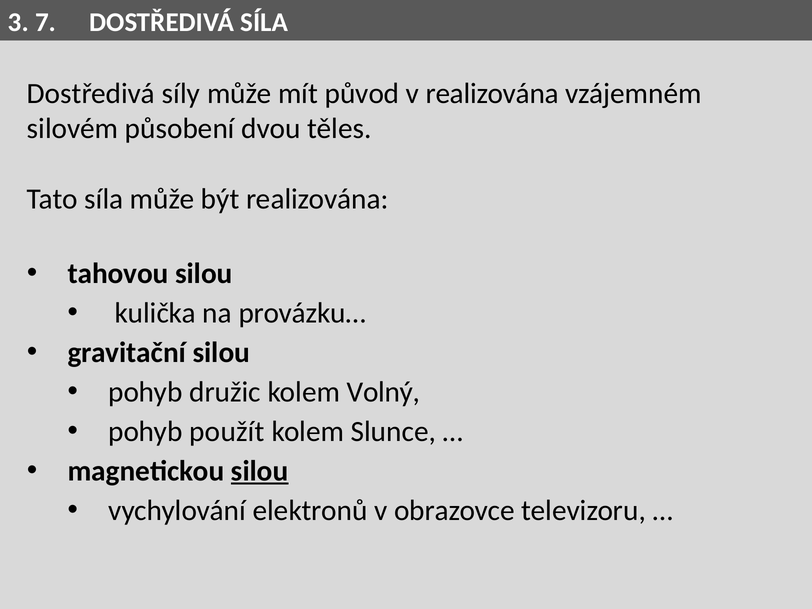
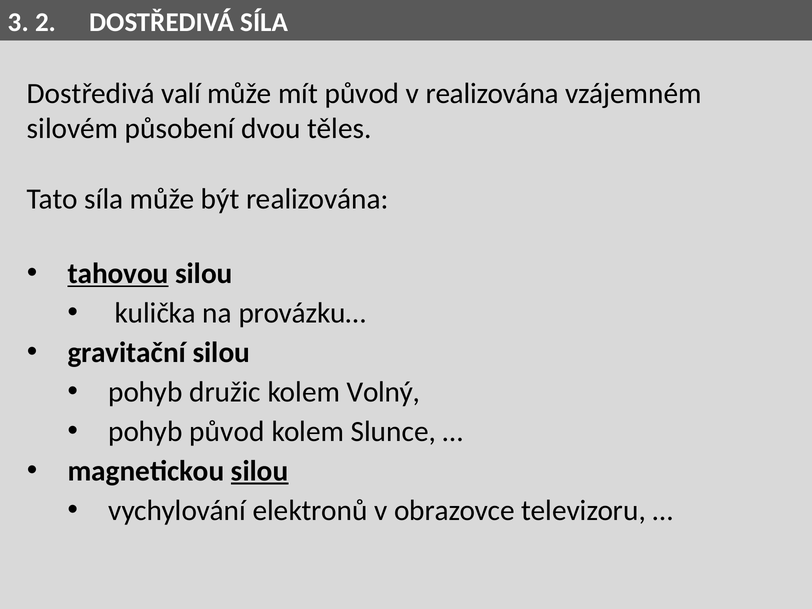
7: 7 -> 2
síly: síly -> valí
tahovou underline: none -> present
pohyb použít: použít -> původ
